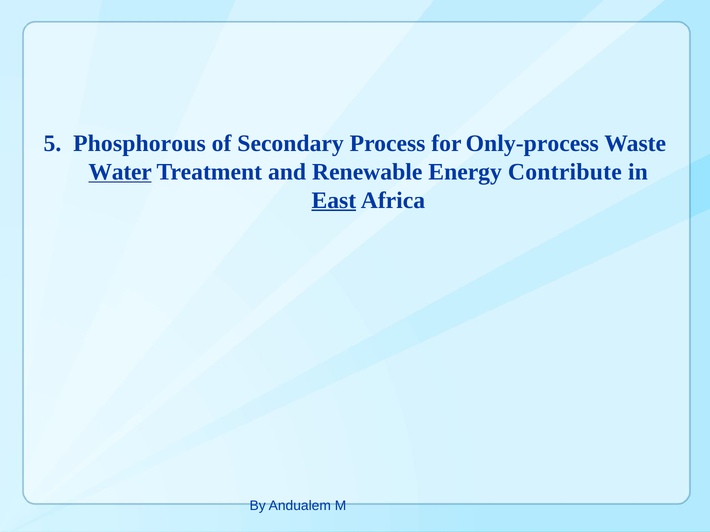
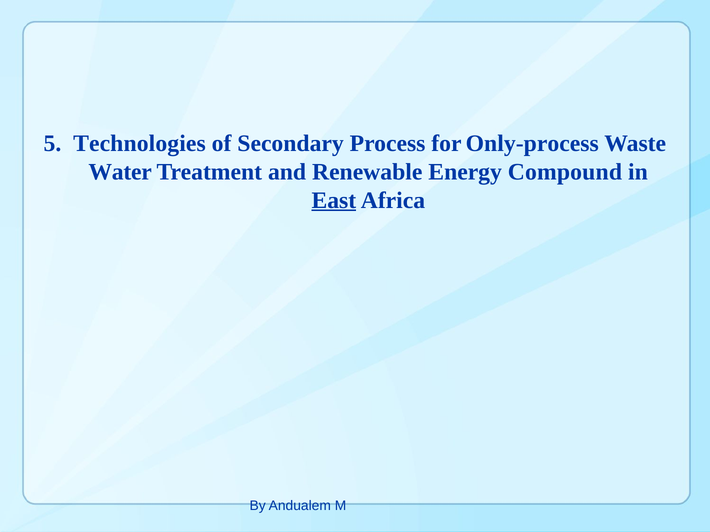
Phosphorous: Phosphorous -> Technologies
Water underline: present -> none
Contribute: Contribute -> Compound
